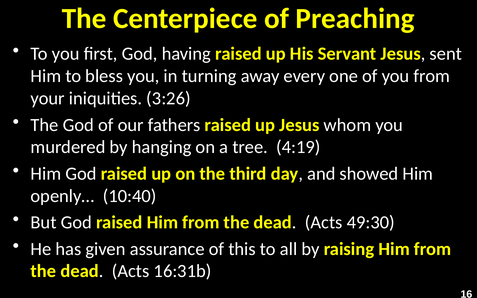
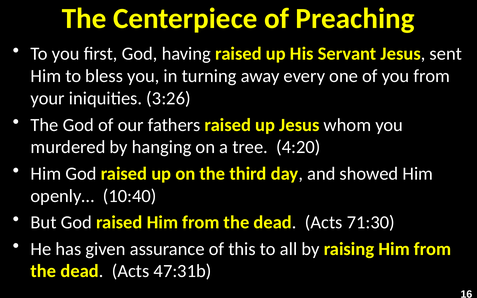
4:19: 4:19 -> 4:20
49:30: 49:30 -> 71:30
16:31b: 16:31b -> 47:31b
